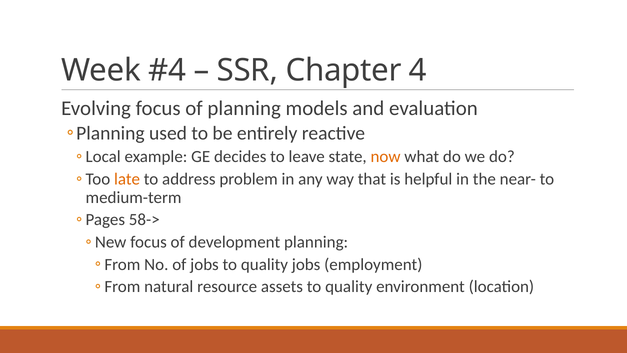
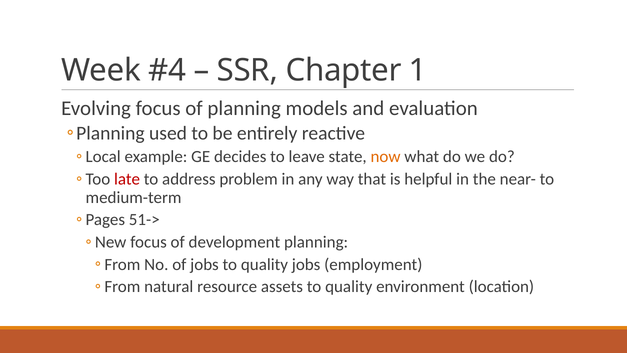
4: 4 -> 1
late colour: orange -> red
58->: 58-> -> 51->
